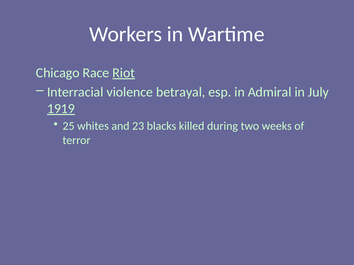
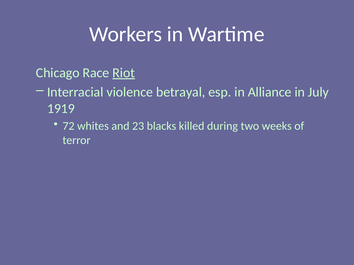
Admiral: Admiral -> Alliance
1919 underline: present -> none
25: 25 -> 72
